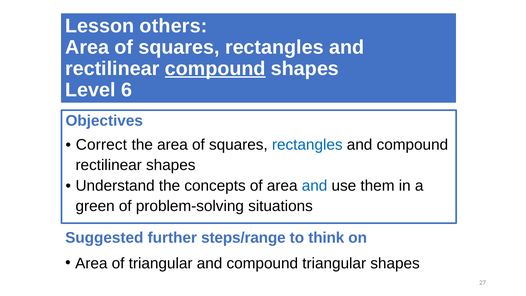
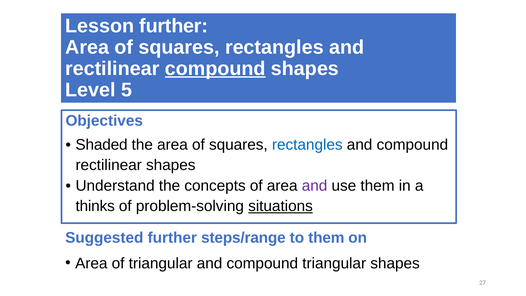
Lesson others: others -> further
6: 6 -> 5
Correct: Correct -> Shaded
and at (315, 186) colour: blue -> purple
green: green -> thinks
situations underline: none -> present
to think: think -> them
